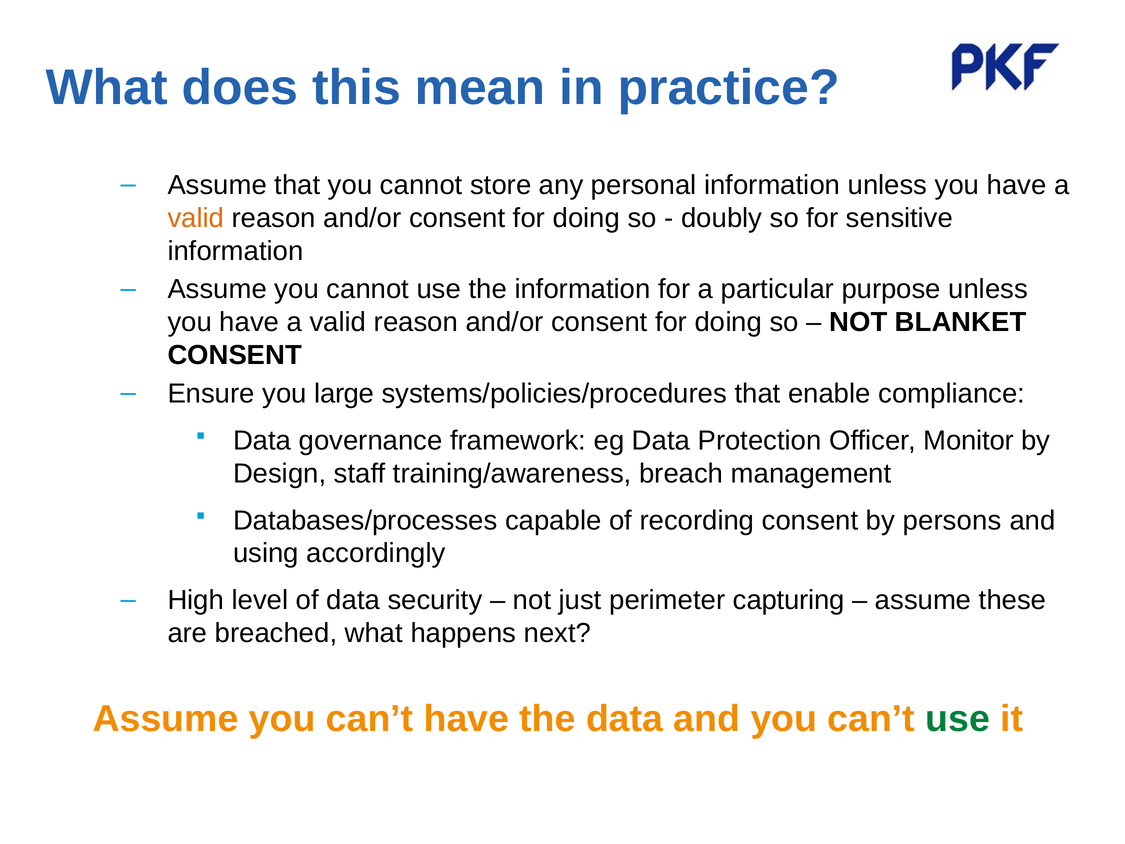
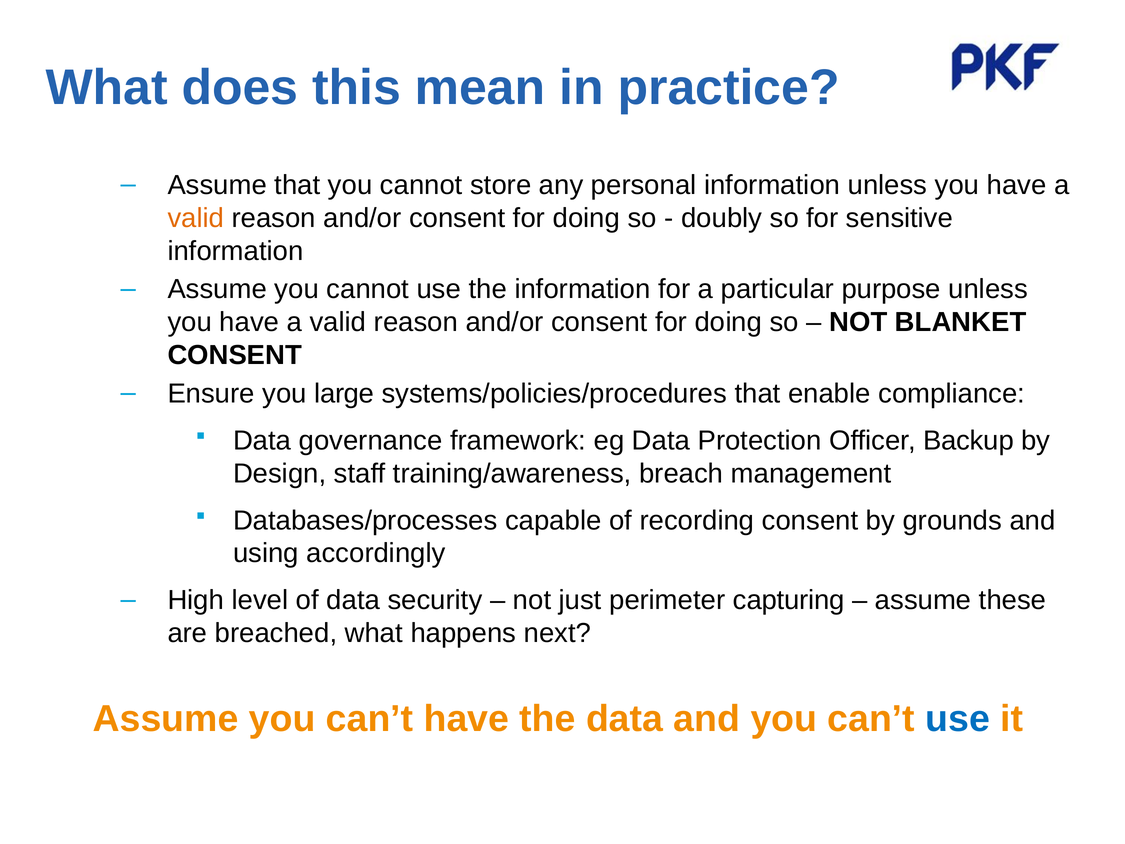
Monitor: Monitor -> Backup
persons: persons -> grounds
use at (958, 719) colour: green -> blue
